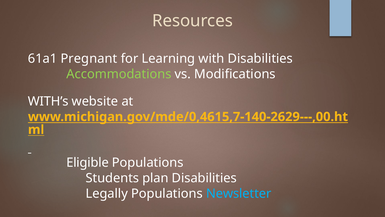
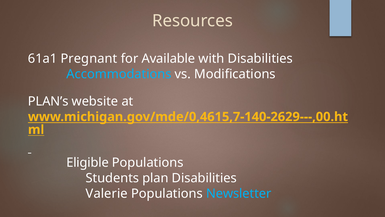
Learning: Learning -> Available
Accommodations colour: light green -> light blue
WITH’s: WITH’s -> PLAN’s
Legally: Legally -> Valerie
